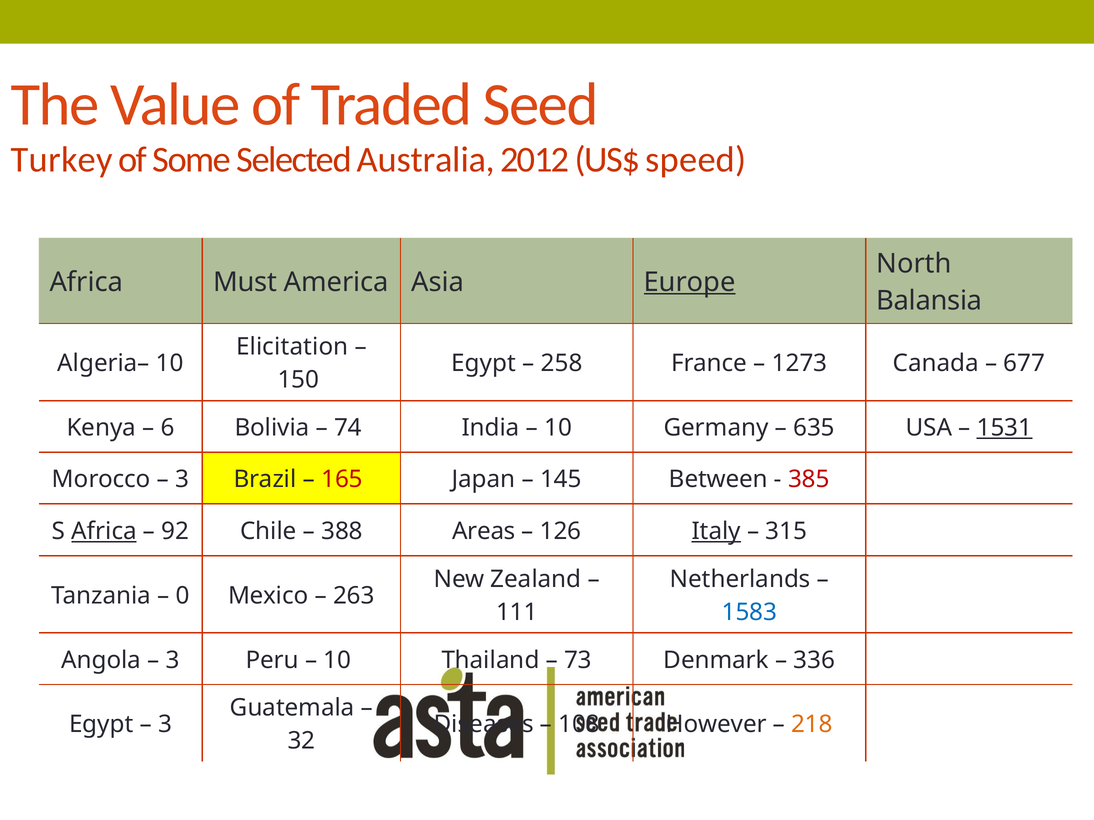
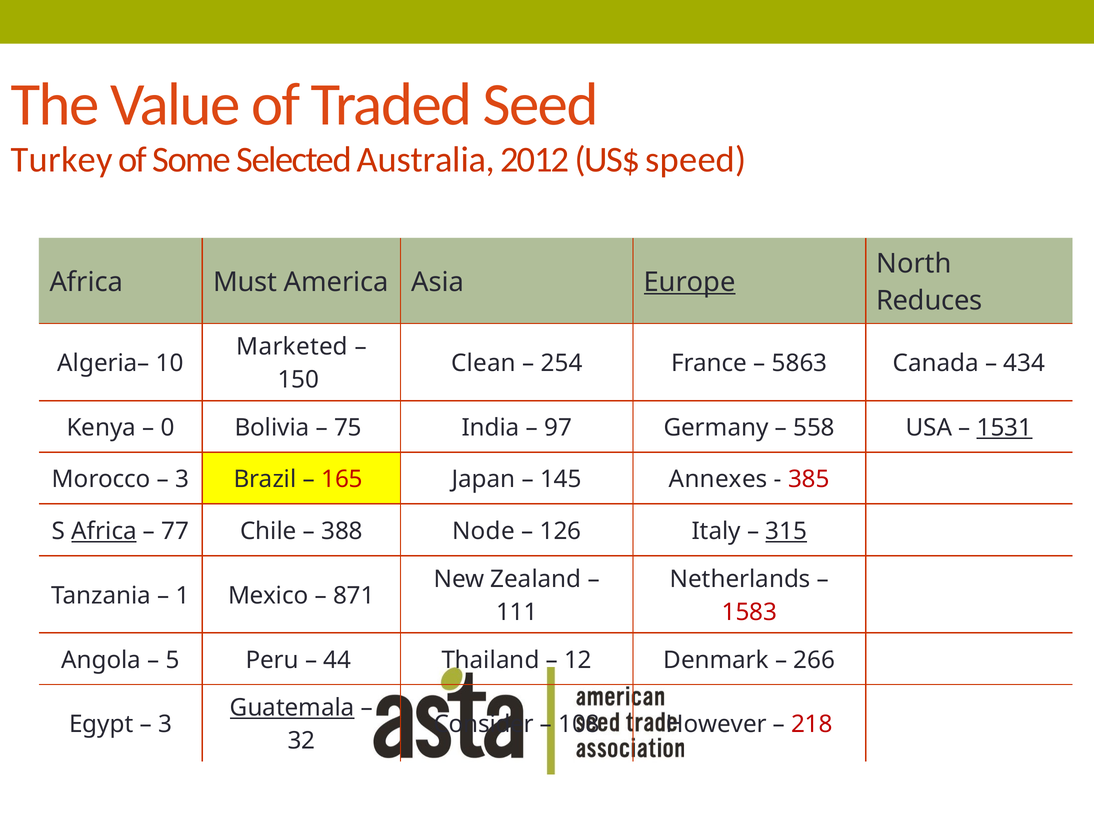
Balansia: Balansia -> Reduces
Elicitation: Elicitation -> Marketed
Egypt at (484, 364): Egypt -> Clean
258: 258 -> 254
1273: 1273 -> 5863
677: 677 -> 434
6: 6 -> 0
74: 74 -> 75
10 at (558, 428): 10 -> 97
635: 635 -> 558
Between: Between -> Annexes
92: 92 -> 77
Areas: Areas -> Node
Italy underline: present -> none
315 underline: none -> present
0: 0 -> 1
263: 263 -> 871
1583 colour: blue -> red
3 at (173, 660): 3 -> 5
10 at (337, 660): 10 -> 44
73: 73 -> 12
336: 336 -> 266
Guatemala underline: none -> present
Diseases: Diseases -> Consider
218 colour: orange -> red
